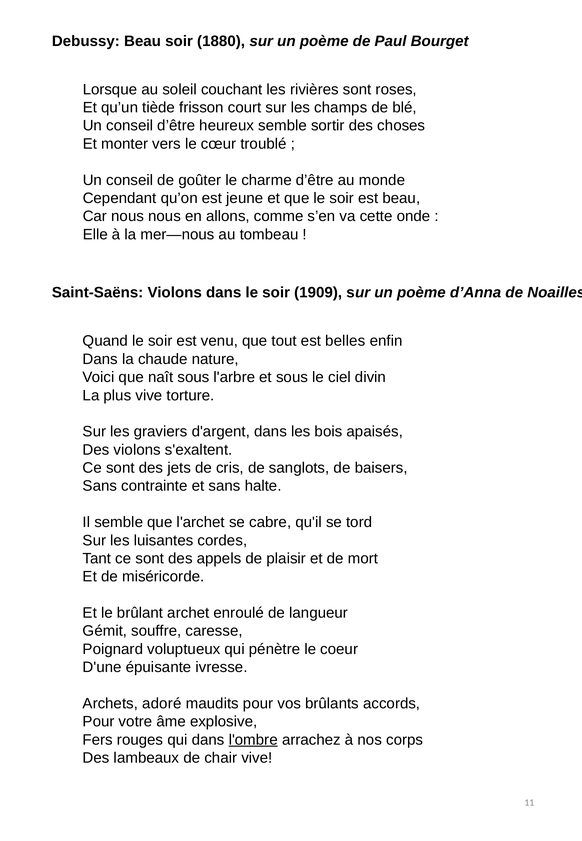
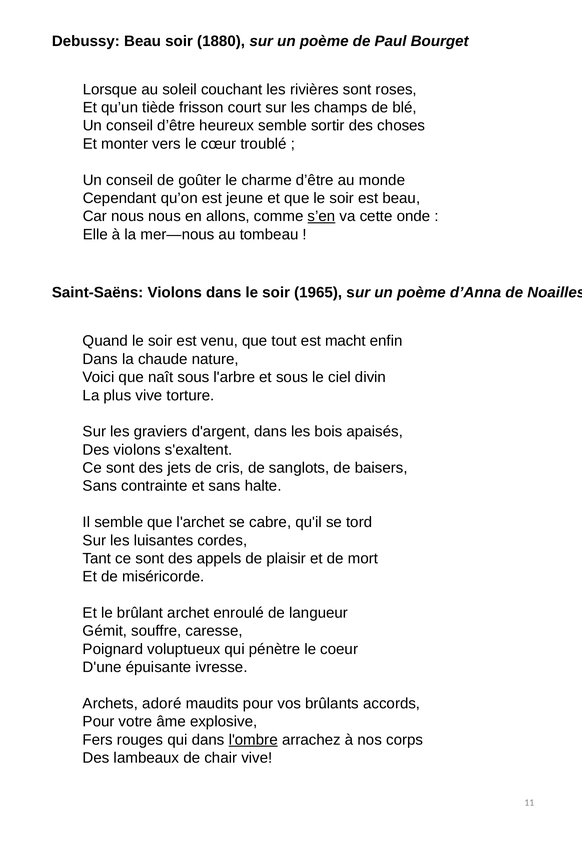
s’en underline: none -> present
1909: 1909 -> 1965
belles: belles -> macht
